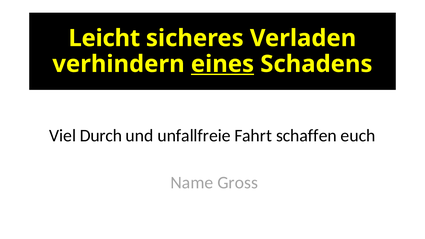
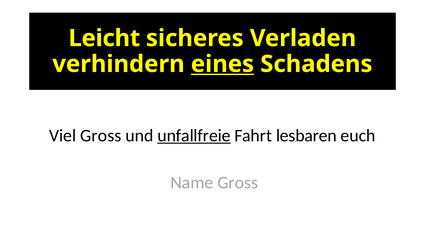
Viel Durch: Durch -> Gross
unfallfreie underline: none -> present
schaffen: schaffen -> lesbaren
